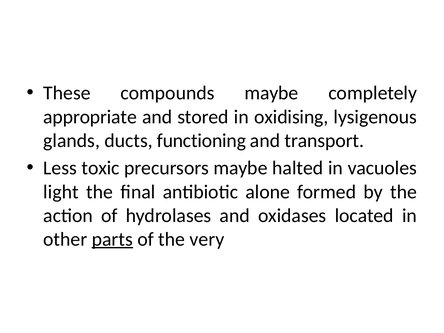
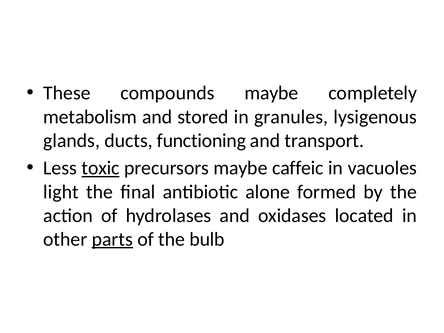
appropriate: appropriate -> metabolism
oxidising: oxidising -> granules
toxic underline: none -> present
halted: halted -> caffeic
very: very -> bulb
